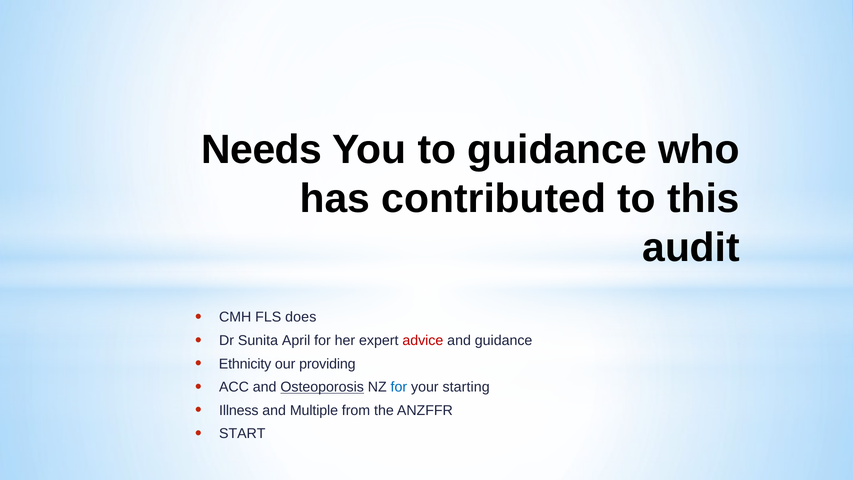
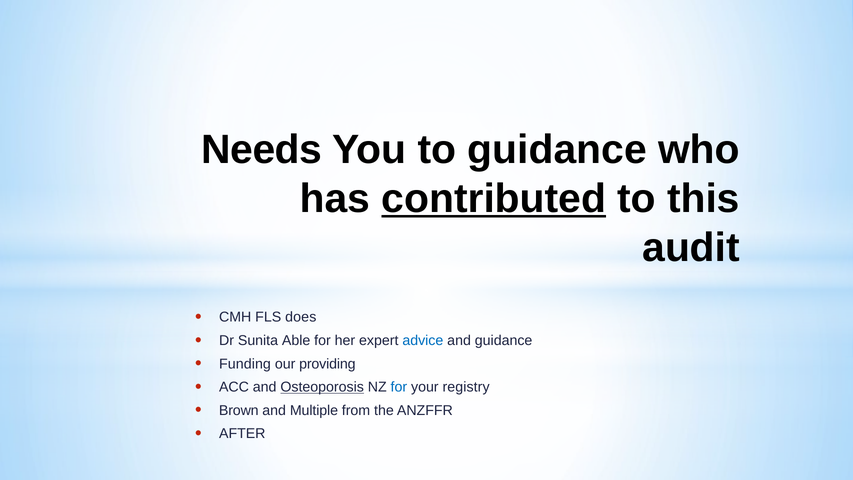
contributed underline: none -> present
April: April -> Able
advice colour: red -> blue
Ethnicity: Ethnicity -> Funding
starting: starting -> registry
Illness: Illness -> Brown
START: START -> AFTER
